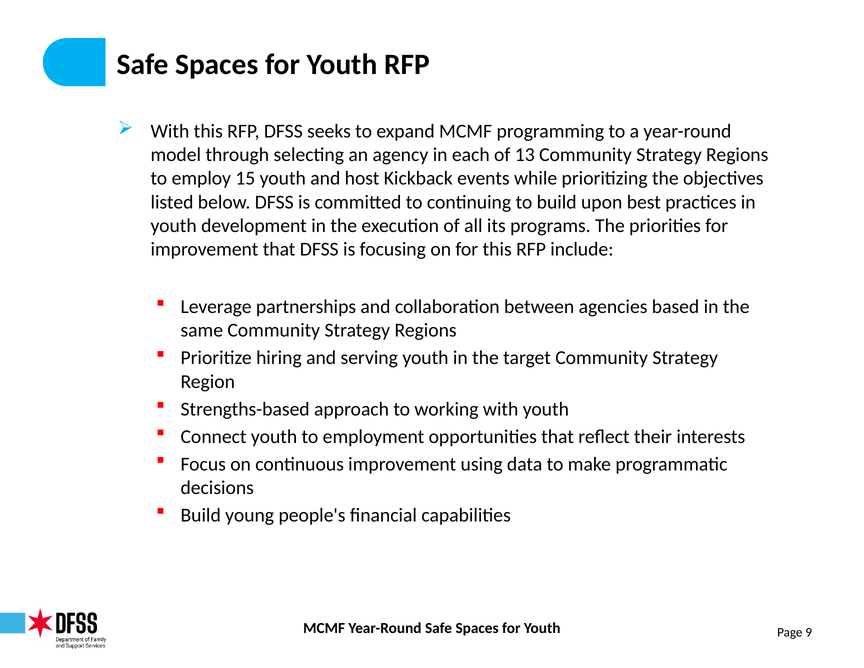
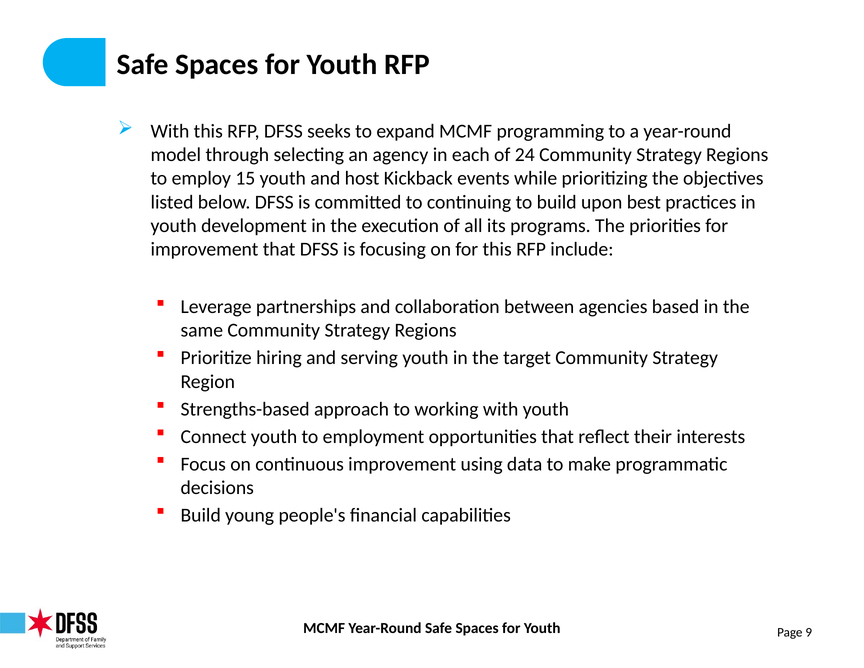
13: 13 -> 24
